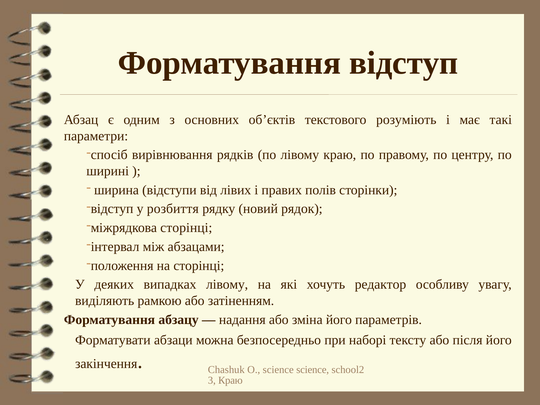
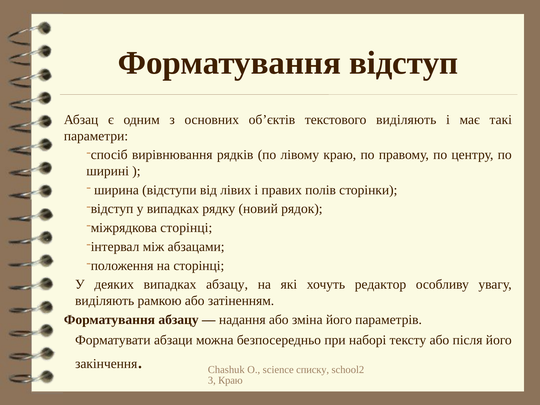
текстового розуміють: розуміють -> виділяють
у розбиття: розбиття -> випадках
випадках лівому: лівому -> абзацу
science science: science -> списку
